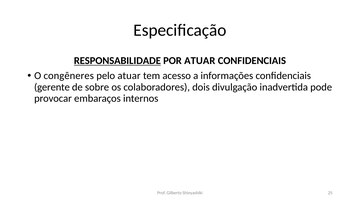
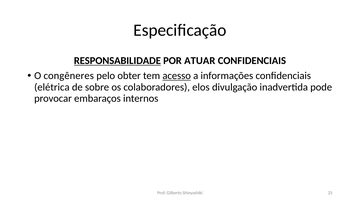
pelo atuar: atuar -> obter
acesso underline: none -> present
gerente: gerente -> elétrica
dois: dois -> elos
